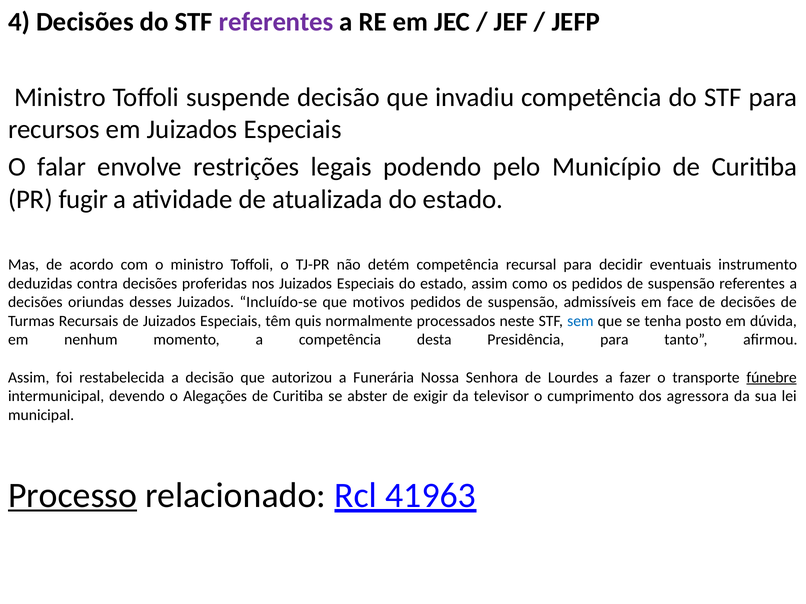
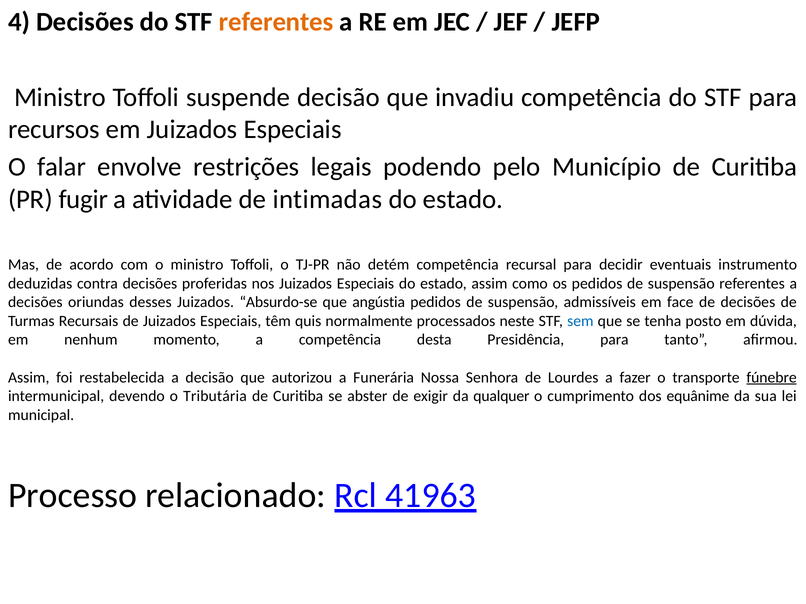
referentes at (276, 22) colour: purple -> orange
atualizada: atualizada -> intimadas
Incluído-se: Incluído-se -> Absurdo-se
motivos: motivos -> angústia
Alegações: Alegações -> Tributária
televisor: televisor -> qualquer
agressora: agressora -> equânime
Processo underline: present -> none
